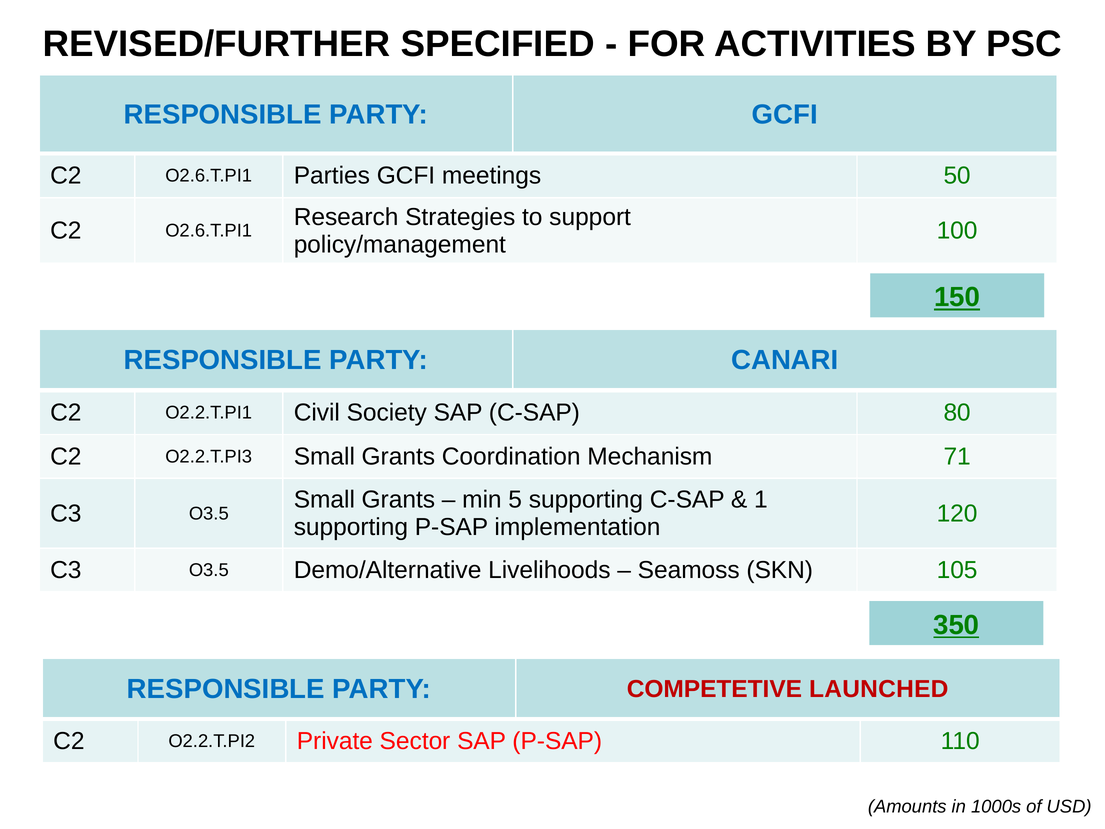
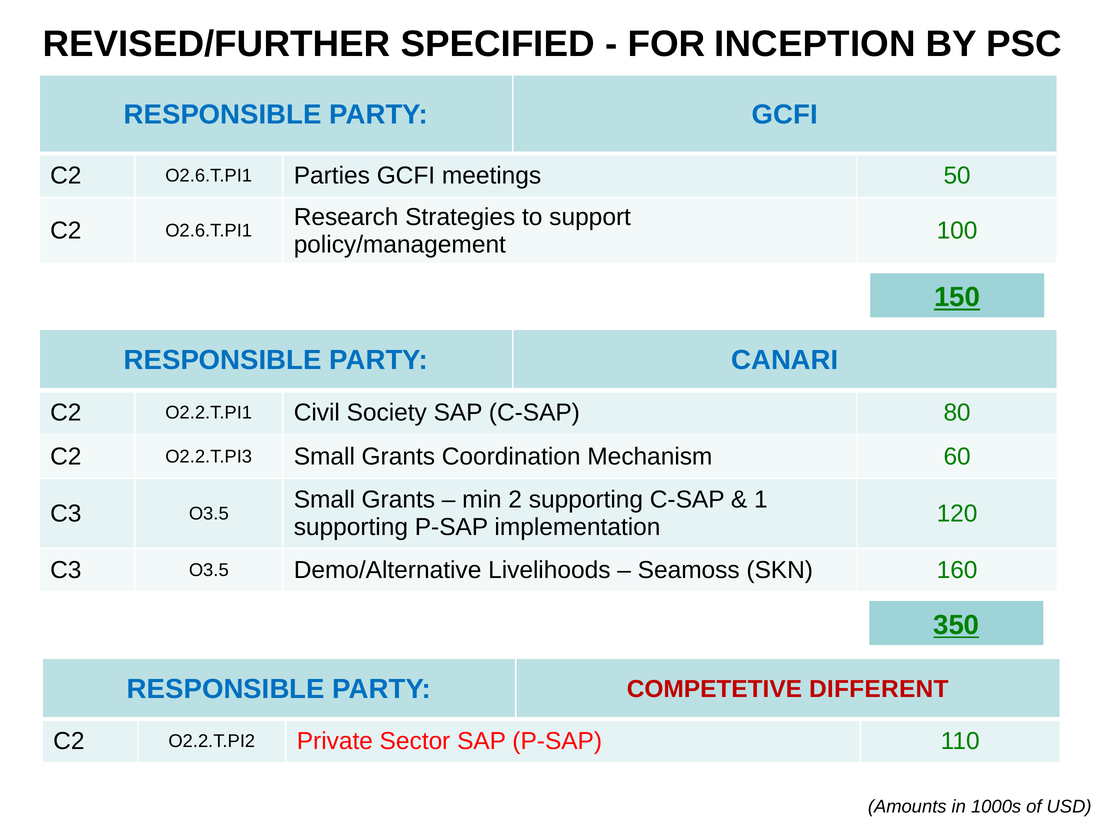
ACTIVITIES: ACTIVITIES -> INCEPTION
71: 71 -> 60
5: 5 -> 2
105: 105 -> 160
LAUNCHED: LAUNCHED -> DIFFERENT
